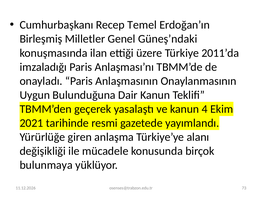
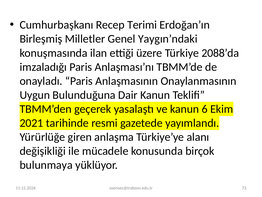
Temel: Temel -> Terimi
Güneş’ndaki: Güneş’ndaki -> Yaygın’ndaki
2011’da: 2011’da -> 2088’da
4: 4 -> 6
